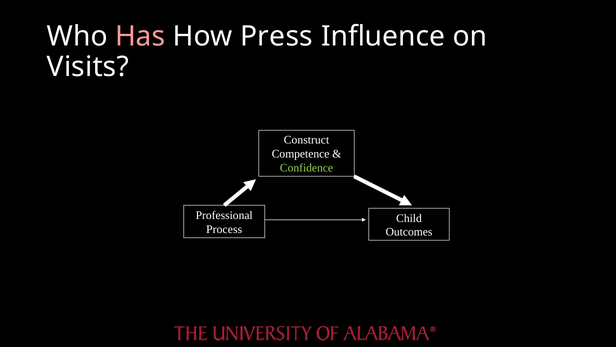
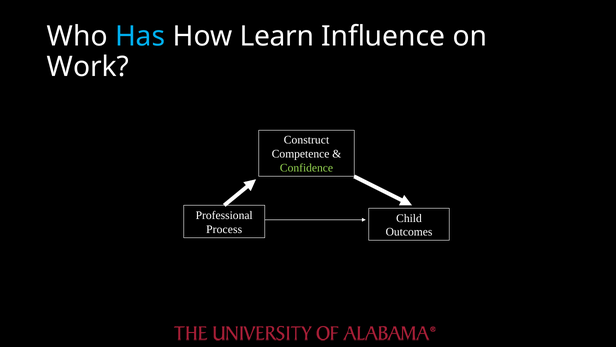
Has colour: pink -> light blue
Press: Press -> Learn
Visits: Visits -> Work
